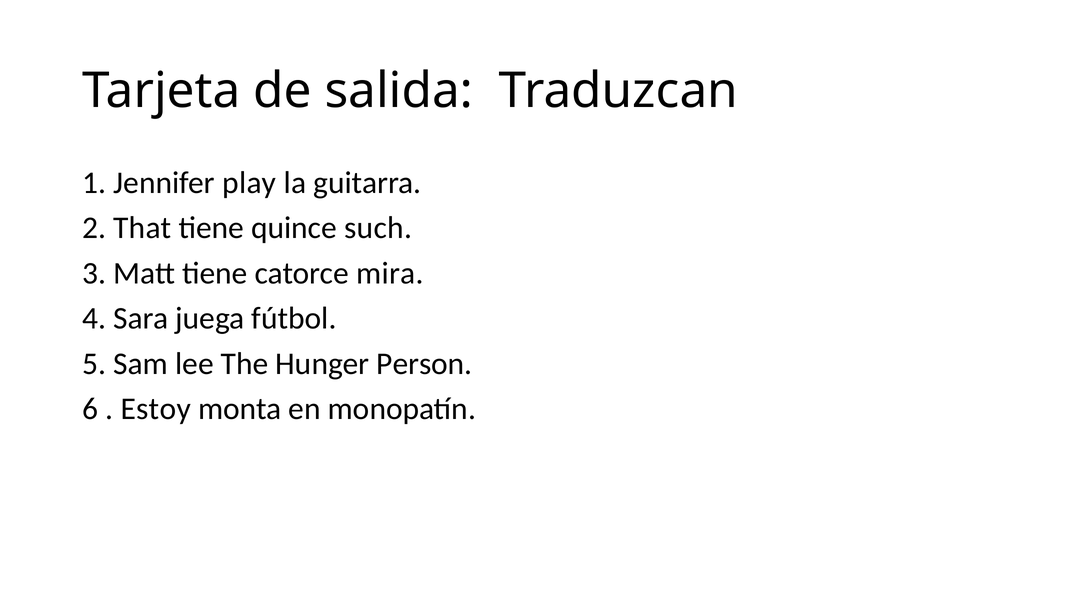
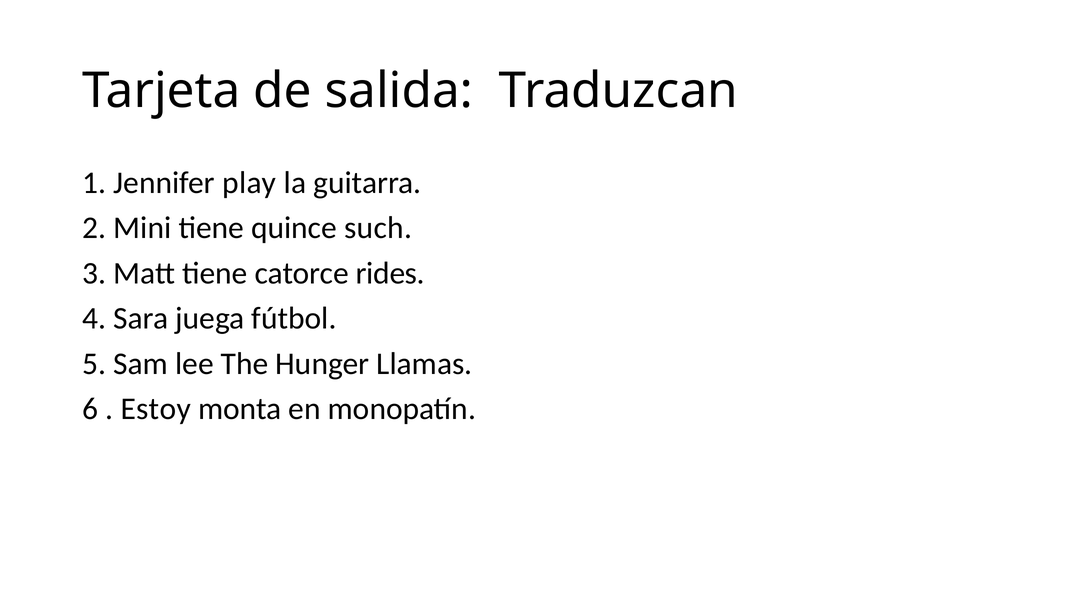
That: That -> Mini
mira: mira -> rides
Person: Person -> Llamas
